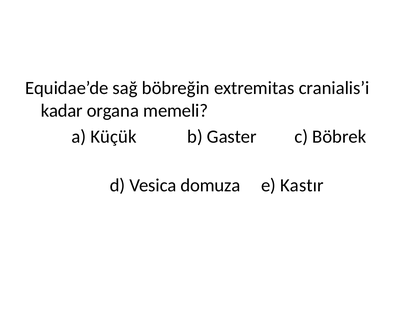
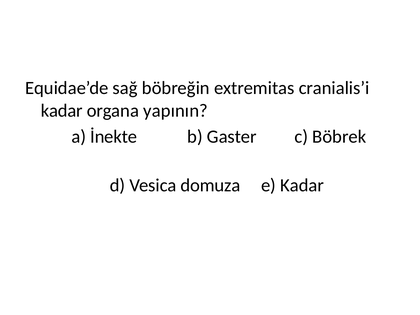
memeli: memeli -> yapının
Küçük: Küçük -> İnekte
e Kastır: Kastır -> Kadar
